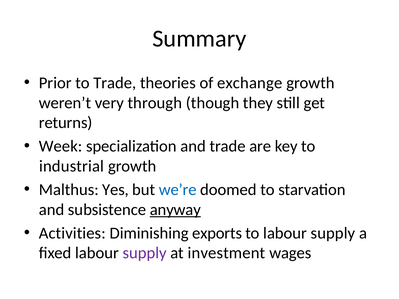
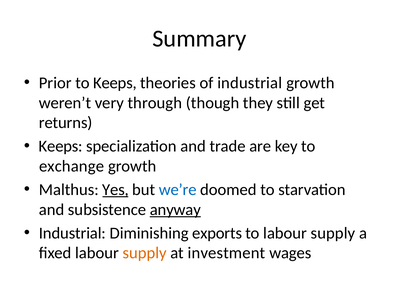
to Trade: Trade -> Keeps
of exchange: exchange -> industrial
Week at (61, 146): Week -> Keeps
industrial: industrial -> exchange
Yes underline: none -> present
Activities at (72, 233): Activities -> Industrial
supply at (145, 253) colour: purple -> orange
